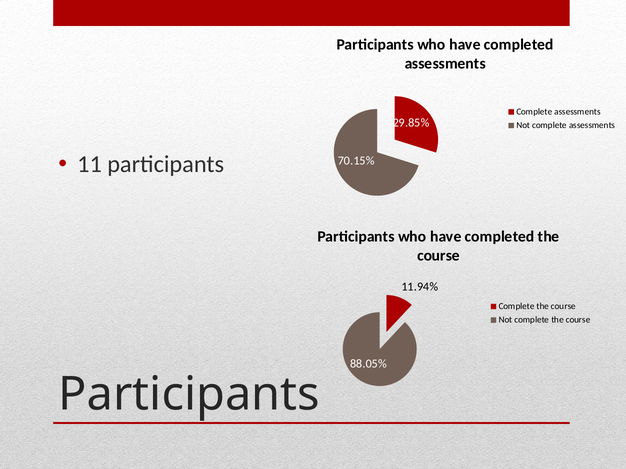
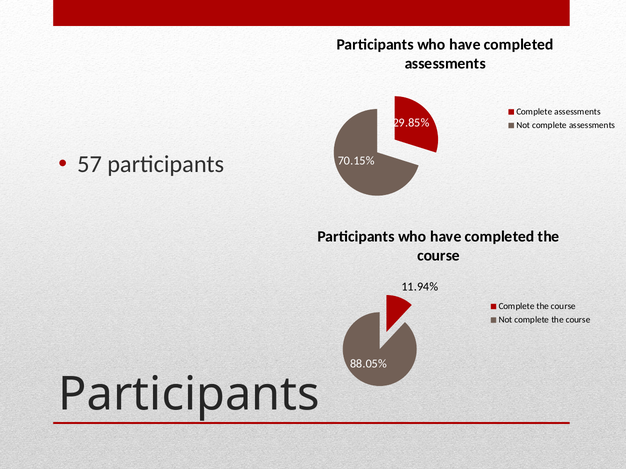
11: 11 -> 57
